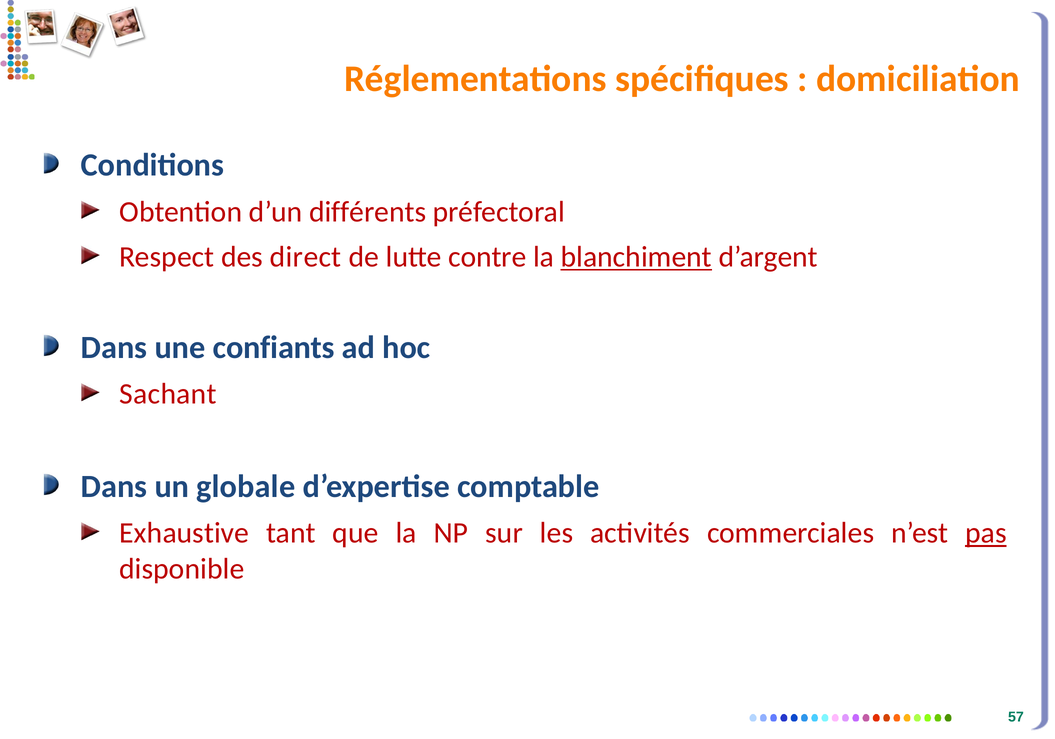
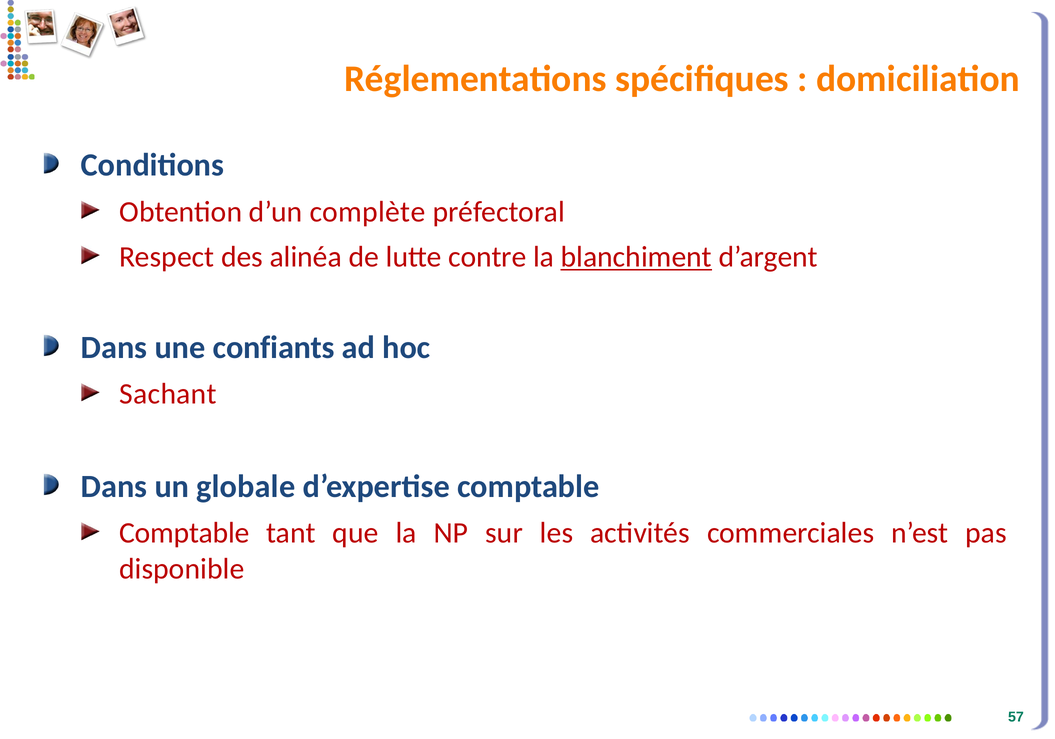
différents: différents -> complète
direct: direct -> alinéa
Exhaustive at (184, 533): Exhaustive -> Comptable
pas underline: present -> none
